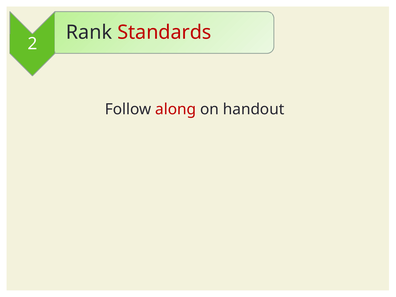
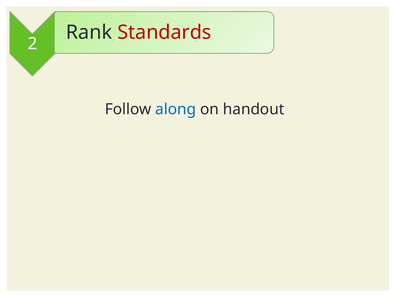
along colour: red -> blue
